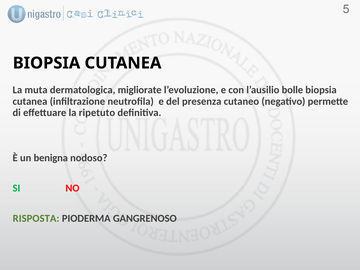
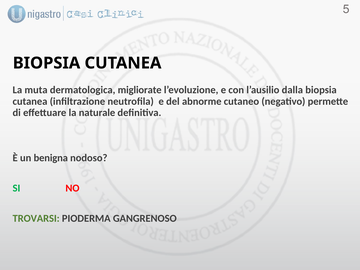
bolle: bolle -> dalla
presenza: presenza -> abnorme
ripetuto: ripetuto -> naturale
RISPOSTA: RISPOSTA -> TROVARSI
